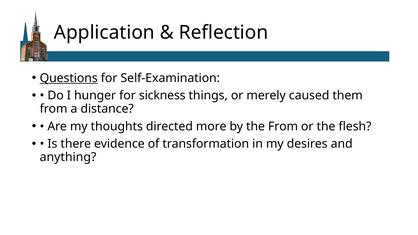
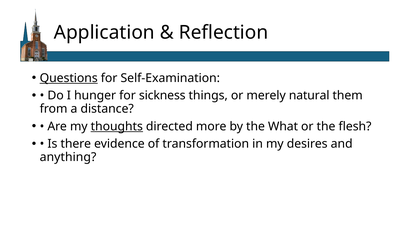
caused: caused -> natural
thoughts underline: none -> present
the From: From -> What
